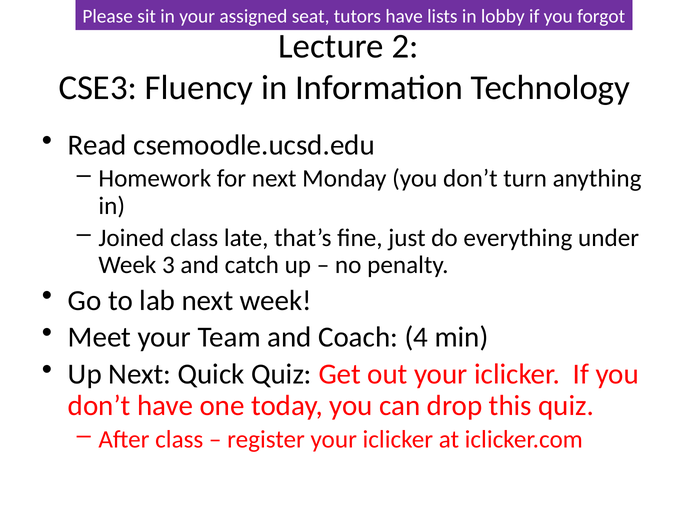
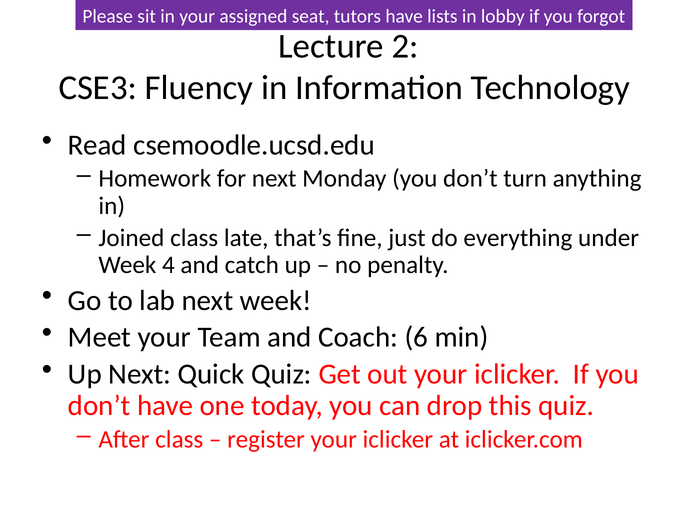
3: 3 -> 4
4: 4 -> 6
